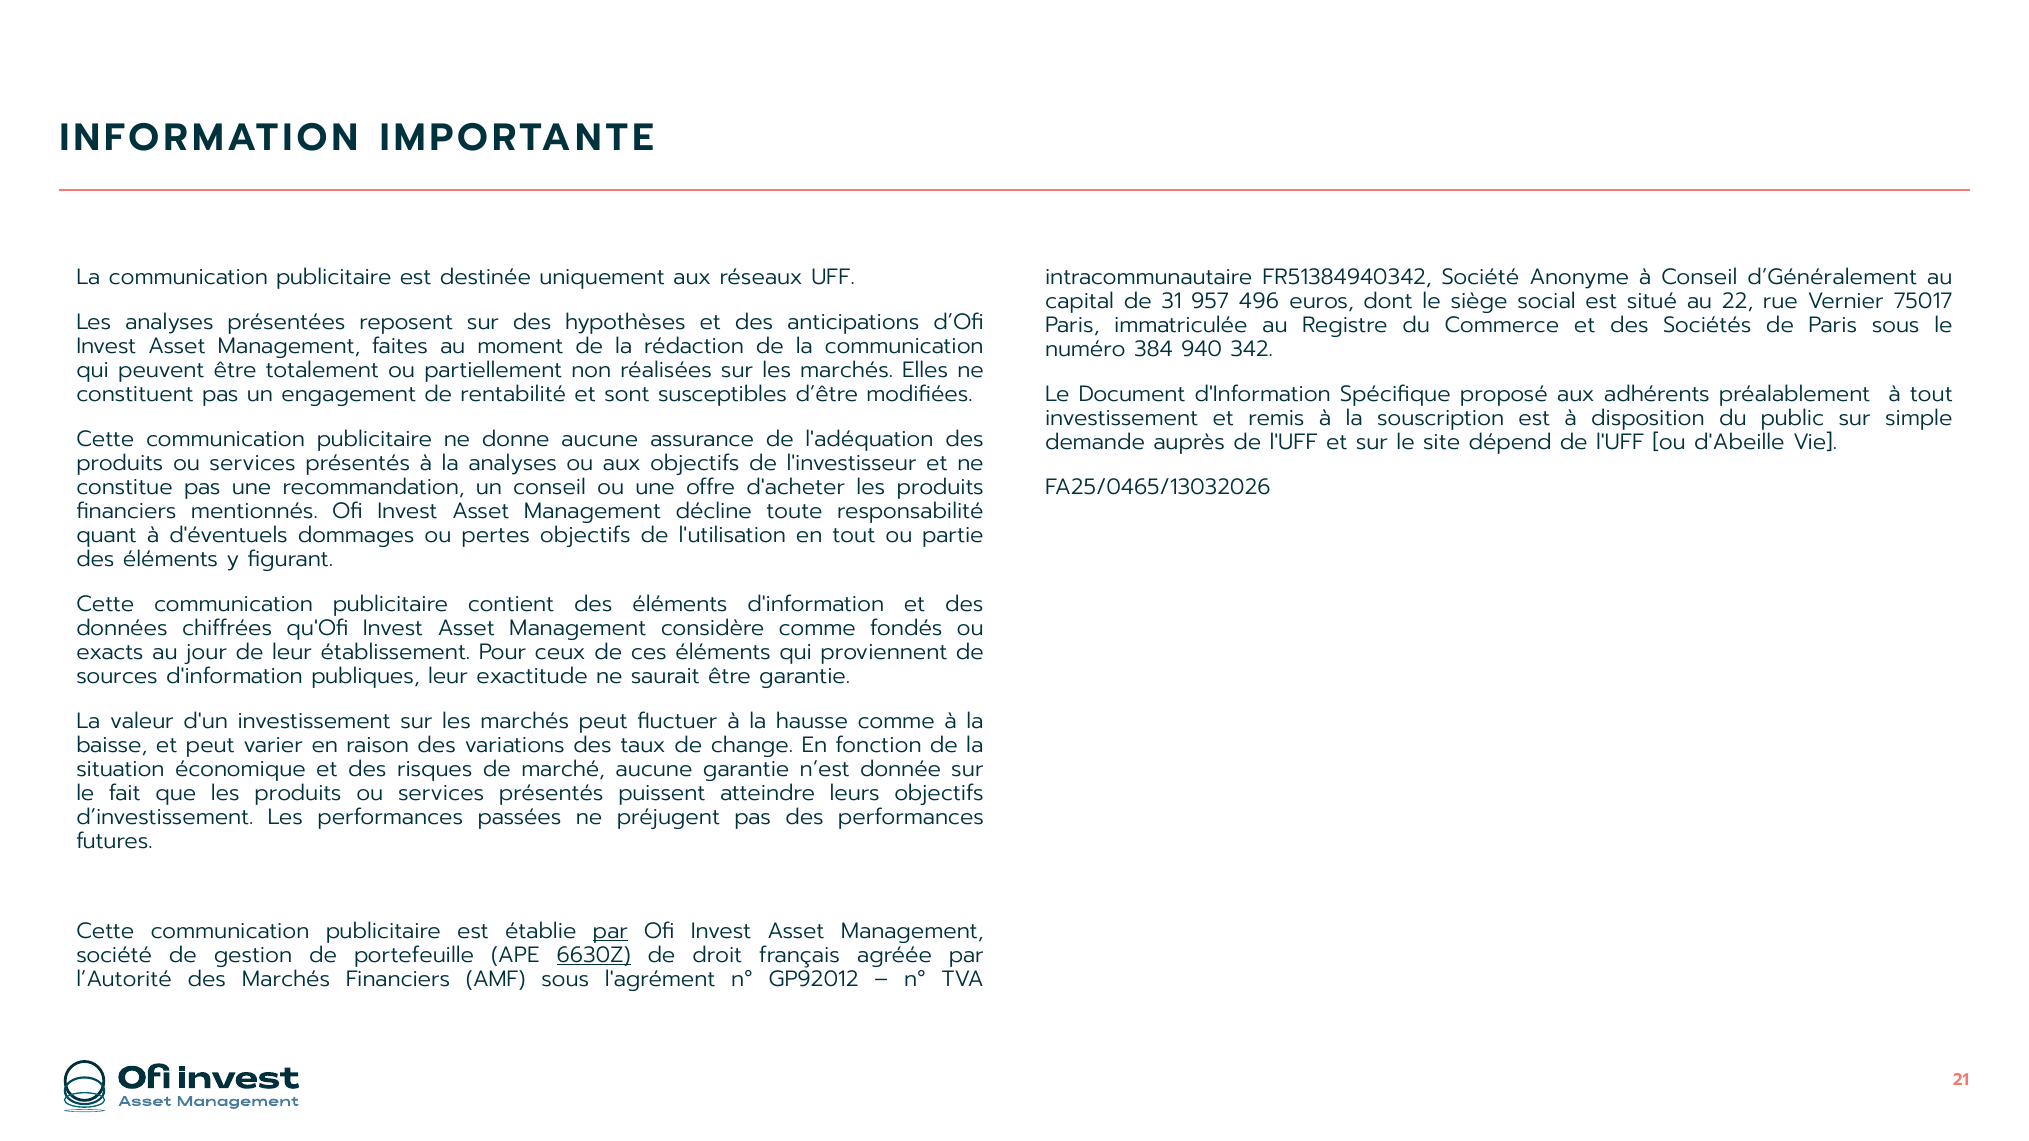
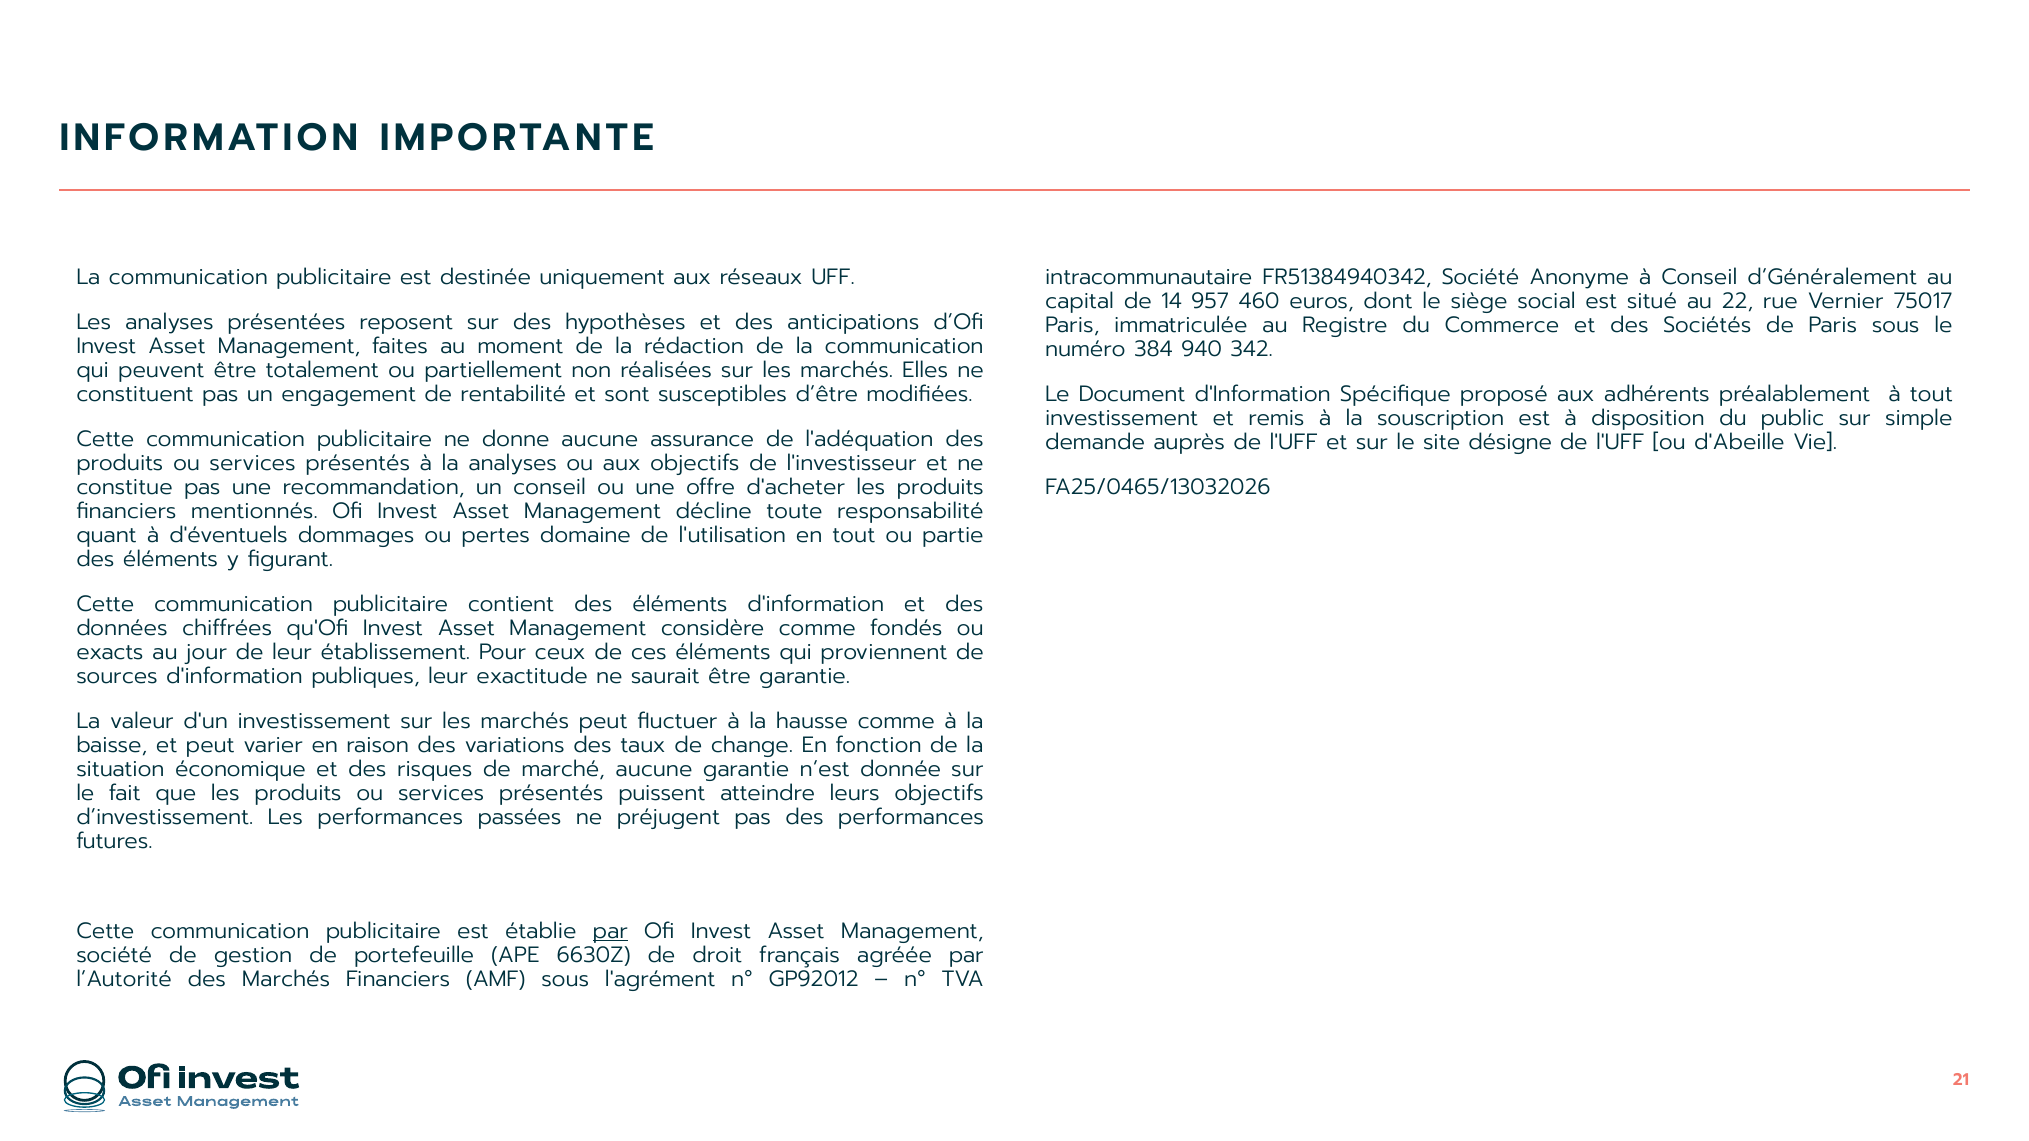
31: 31 -> 14
496: 496 -> 460
dépend: dépend -> désigne
pertes objectifs: objectifs -> domaine
6630Z underline: present -> none
